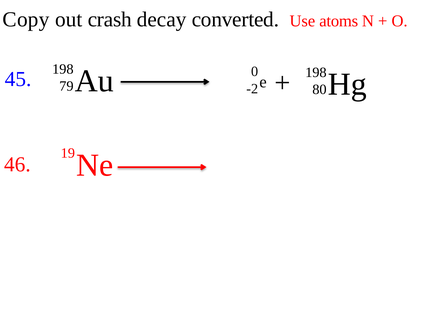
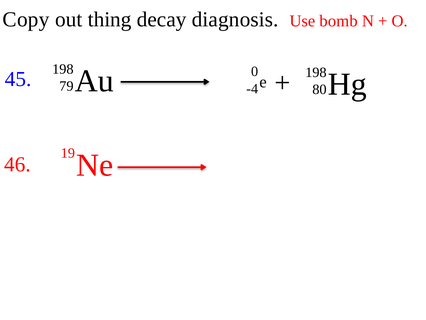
crash: crash -> thing
converted: converted -> diagnosis
atoms: atoms -> bomb
-2: -2 -> -4
